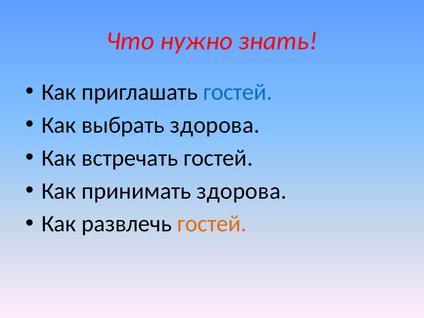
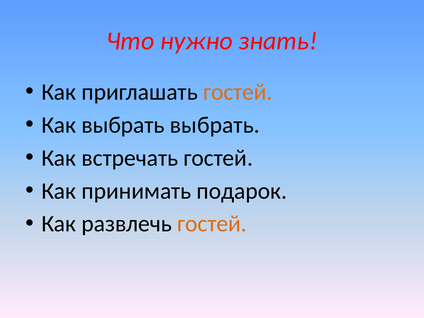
гостей at (238, 92) colour: blue -> orange
выбрать здорова: здорова -> выбрать
принимать здорова: здорова -> подарок
